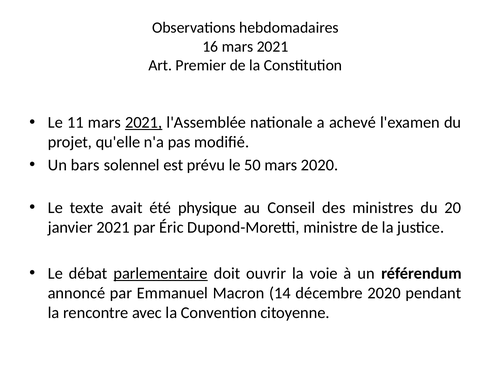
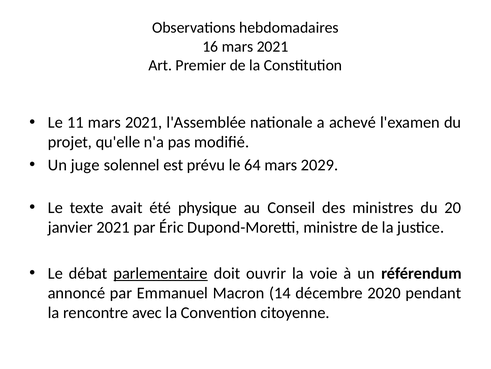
2021 at (144, 122) underline: present -> none
bars: bars -> juge
50: 50 -> 64
mars 2020: 2020 -> 2029
